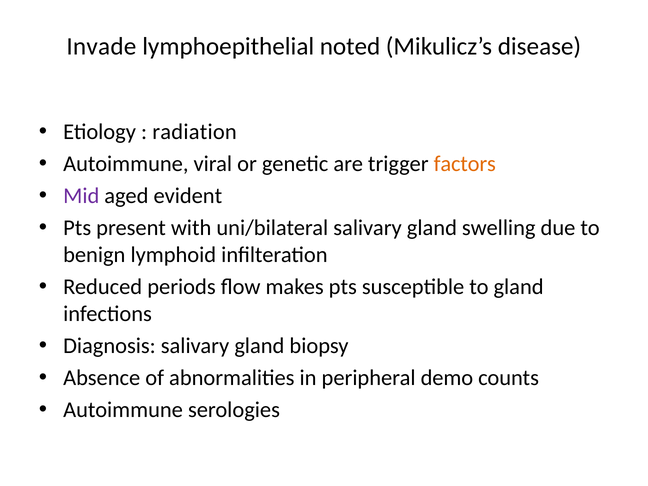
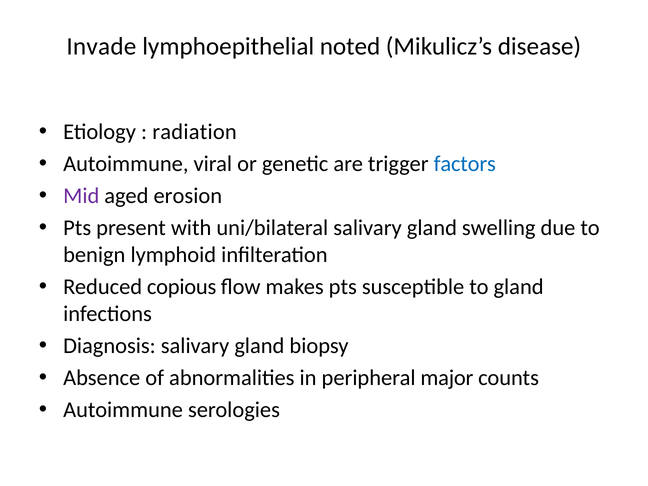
factors colour: orange -> blue
evident: evident -> erosion
periods: periods -> copious
demo: demo -> major
